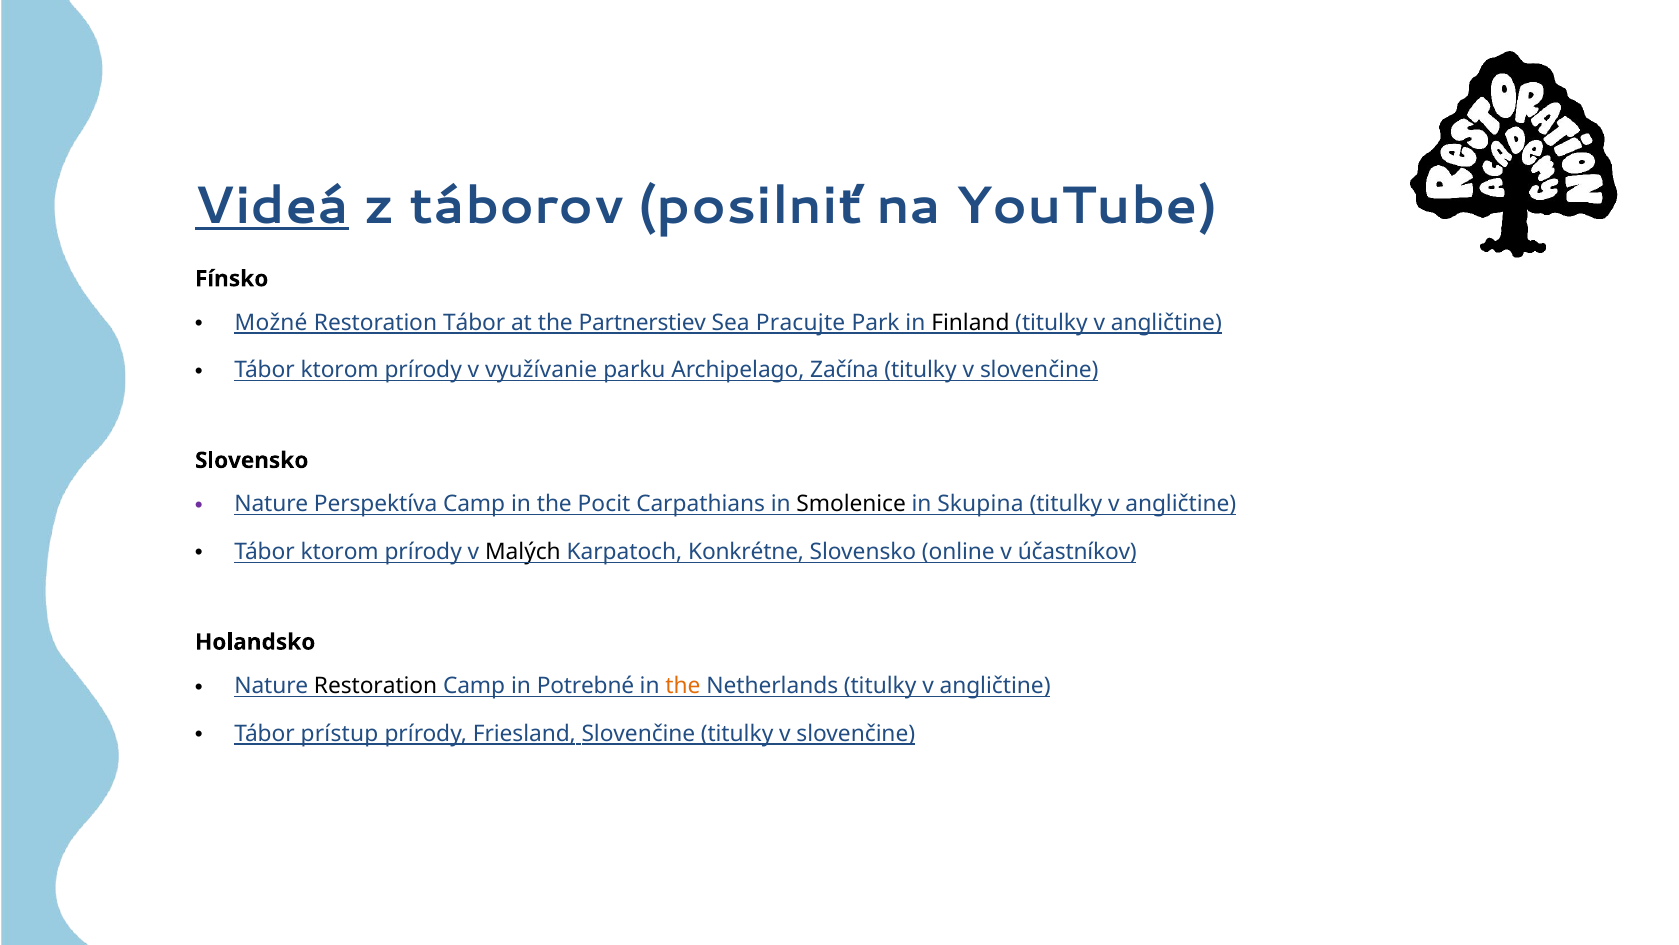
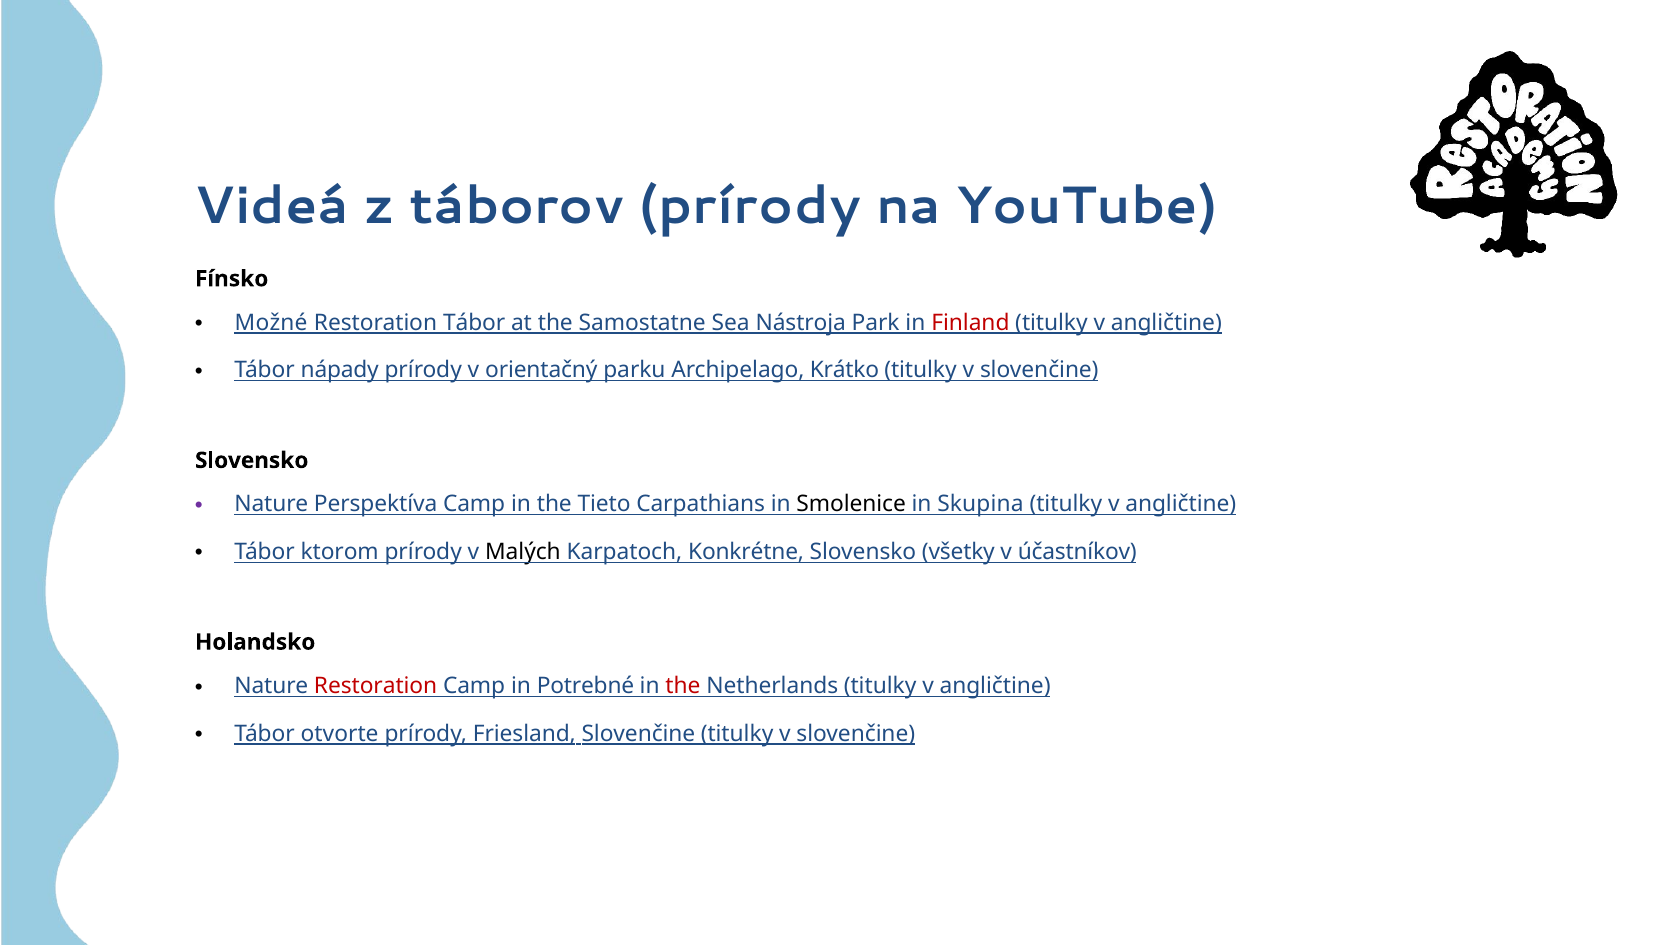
Videá underline: present -> none
táborov posilniť: posilniť -> prírody
Partnerstiev: Partnerstiev -> Samostatne
Pracujte: Pracujte -> Nástroja
Finland colour: black -> red
ktorom at (340, 370): ktorom -> nápady
využívanie: využívanie -> orientačný
Začína: Začína -> Krátko
Pocit: Pocit -> Tieto
online: online -> všetky
Restoration at (376, 686) colour: black -> red
the at (683, 686) colour: orange -> red
prístup: prístup -> otvorte
